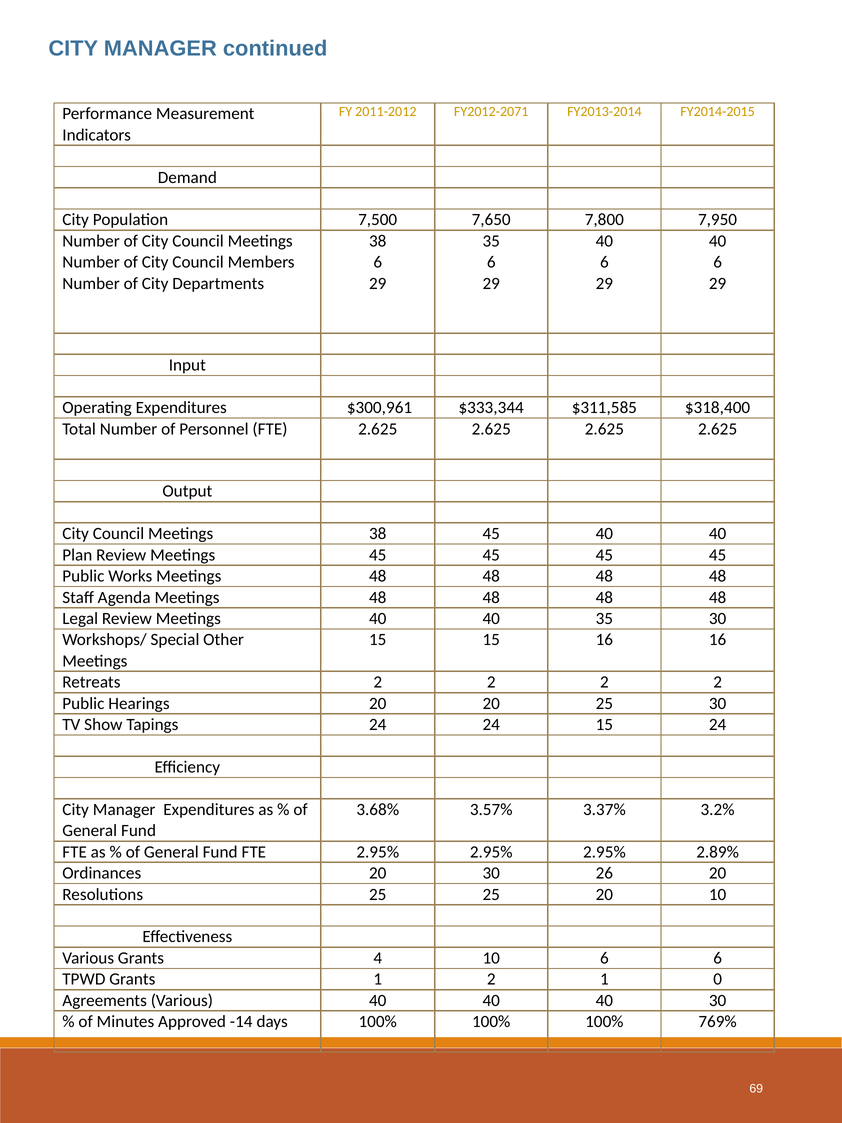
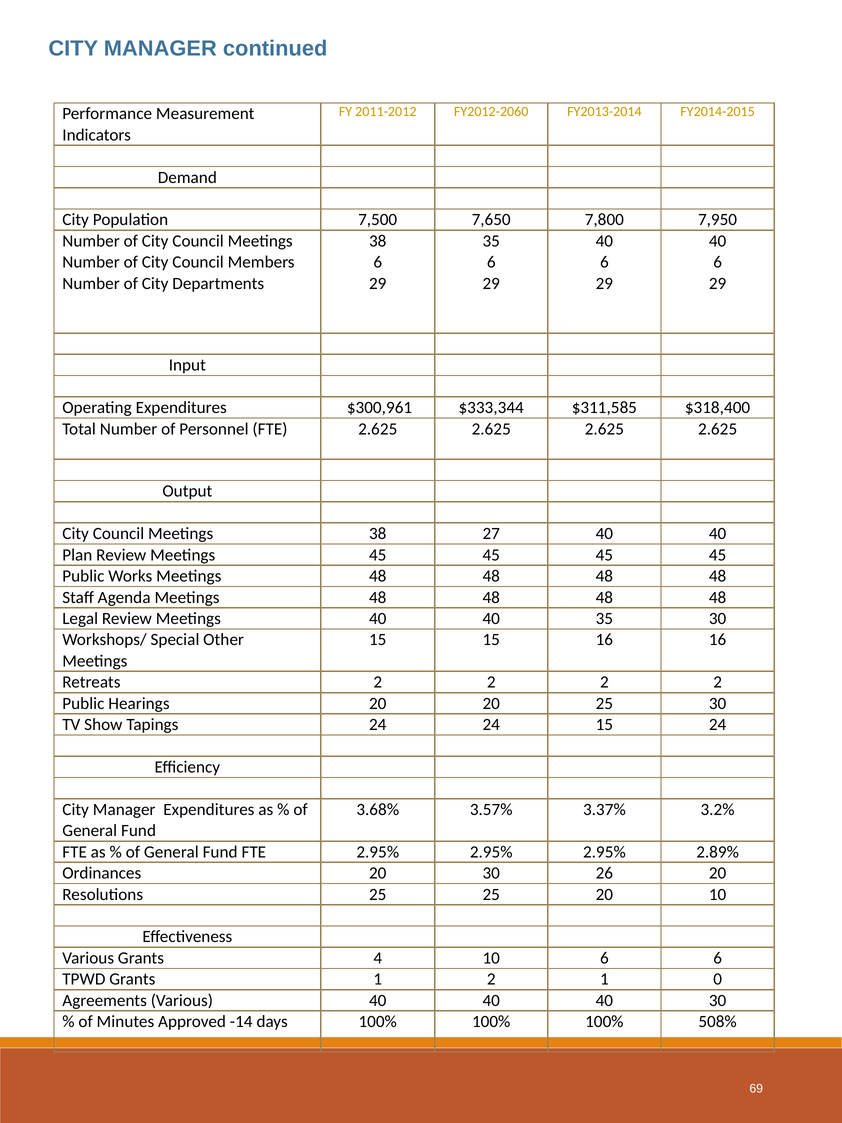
FY2012-2071: FY2012-2071 -> FY2012-2060
38 45: 45 -> 27
769%: 769% -> 508%
